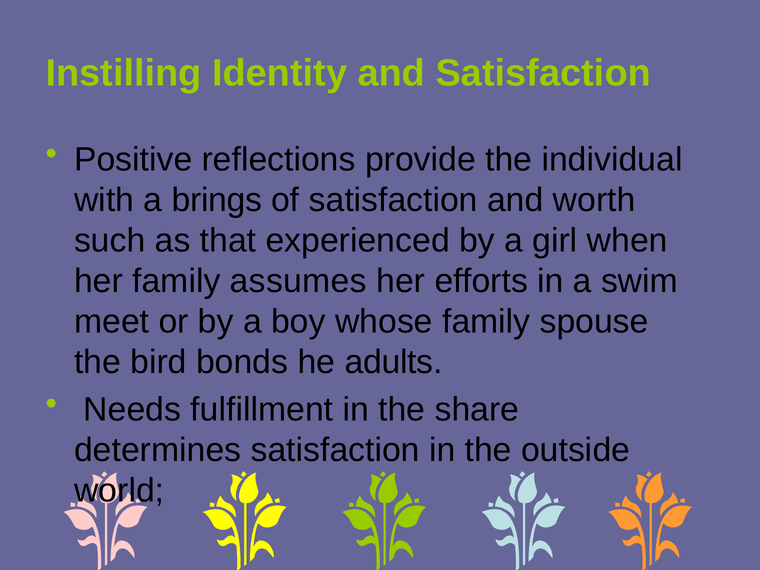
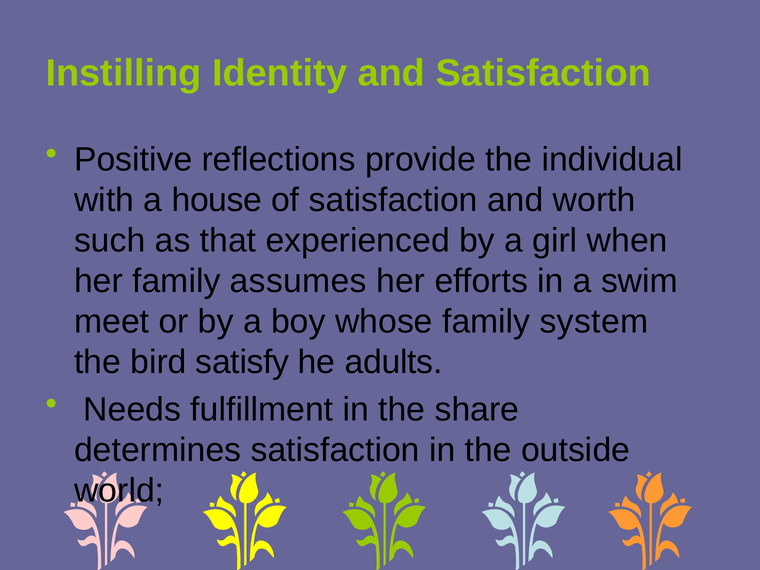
brings: brings -> house
spouse: spouse -> system
bonds: bonds -> satisfy
